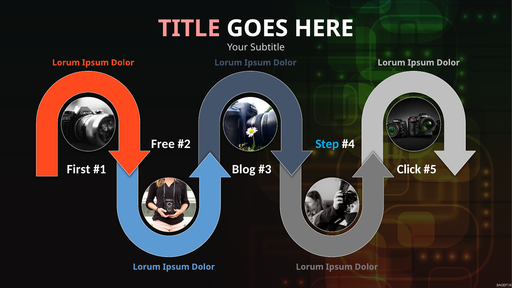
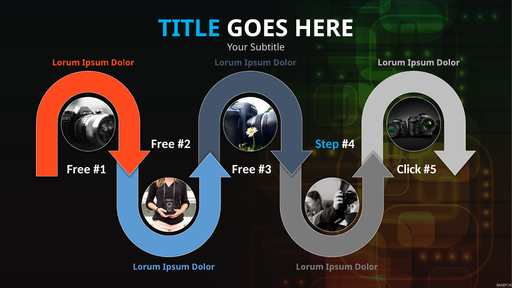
TITLE colour: pink -> light blue
First at (79, 169): First -> Free
Blog at (244, 169): Blog -> Free
